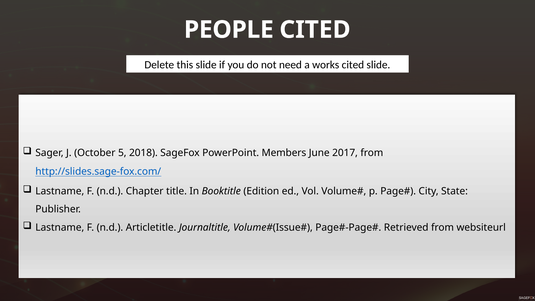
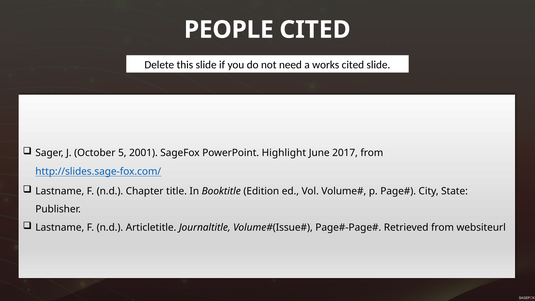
2018: 2018 -> 2001
Members: Members -> Highlight
